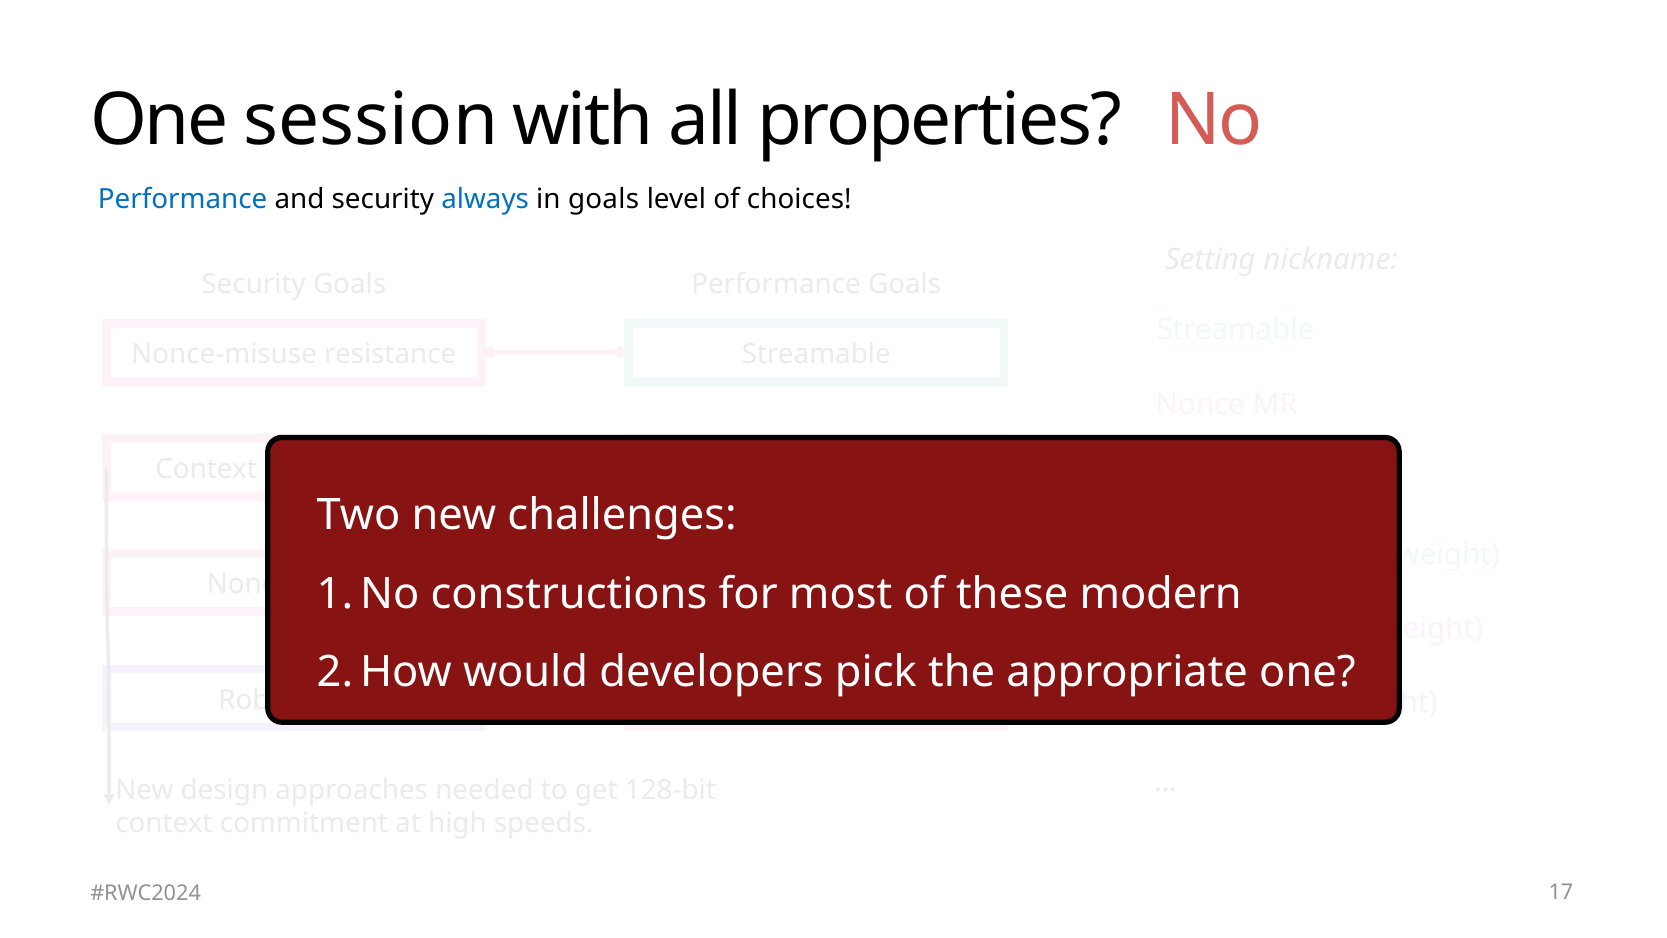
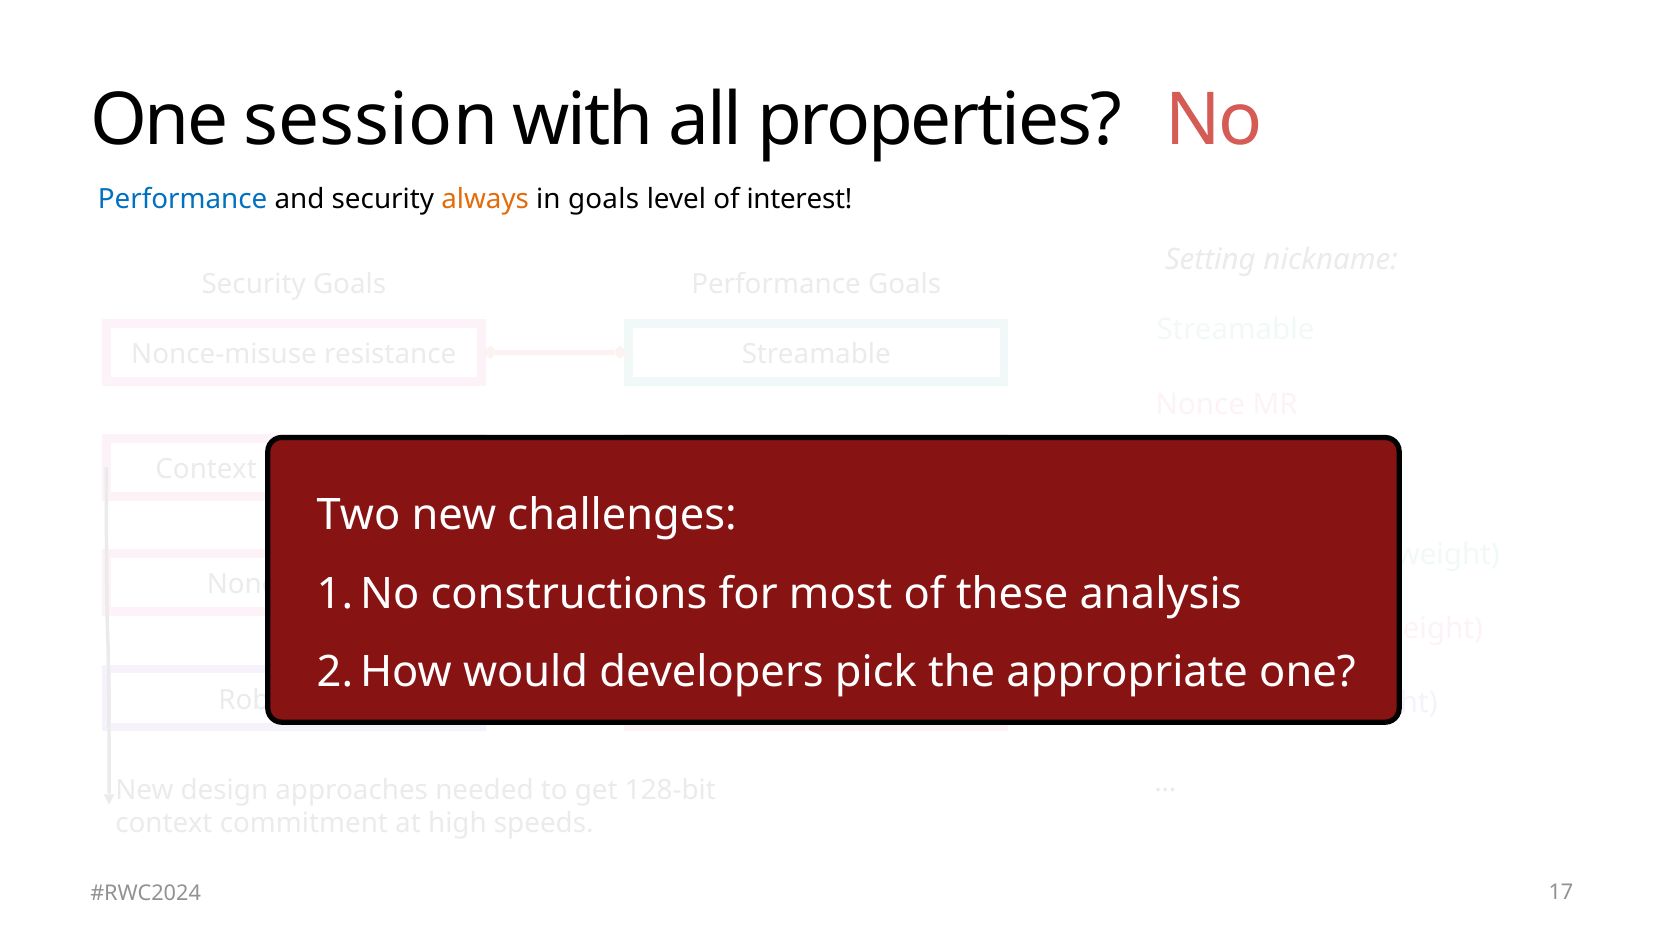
always colour: blue -> orange
choices: choices -> interest
these modern: modern -> analysis
